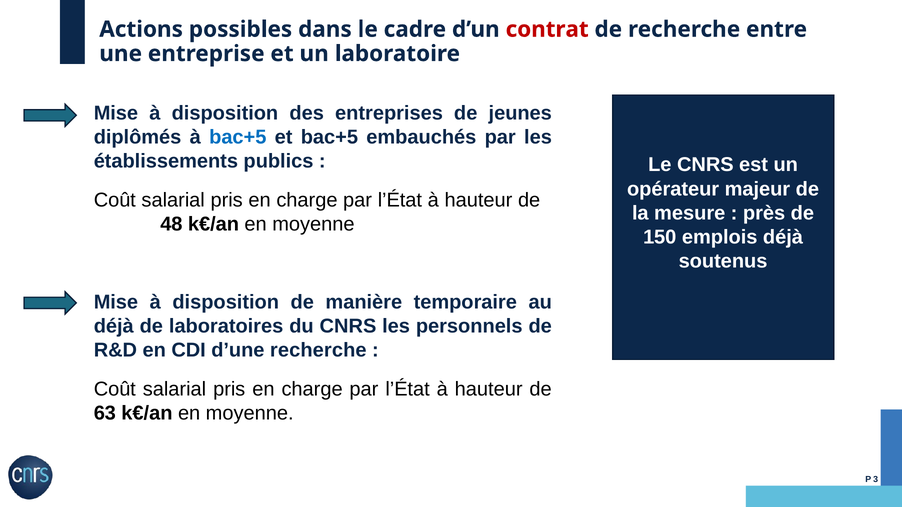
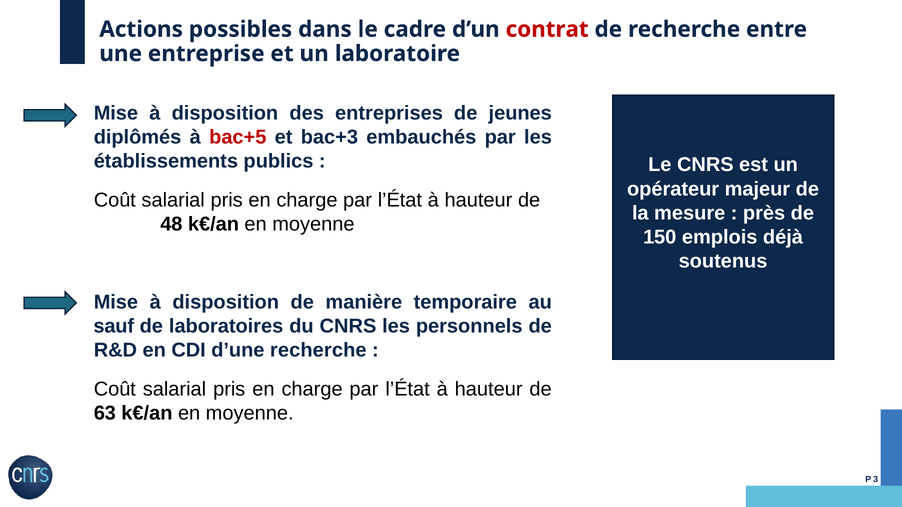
bac+5 at (238, 137) colour: blue -> red
et bac+5: bac+5 -> bac+3
déjà at (114, 326): déjà -> sauf
